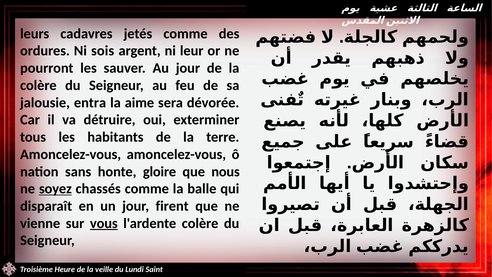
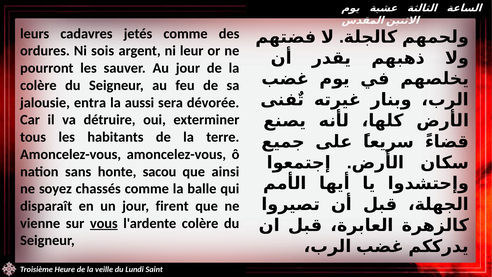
aime: aime -> aussi
gloire: gloire -> sacou
nous: nous -> ainsi
soyez underline: present -> none
